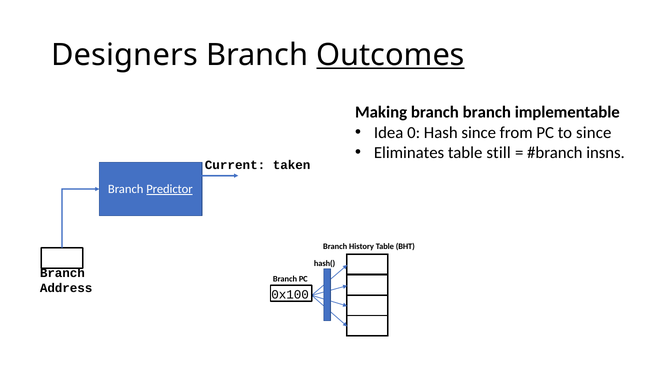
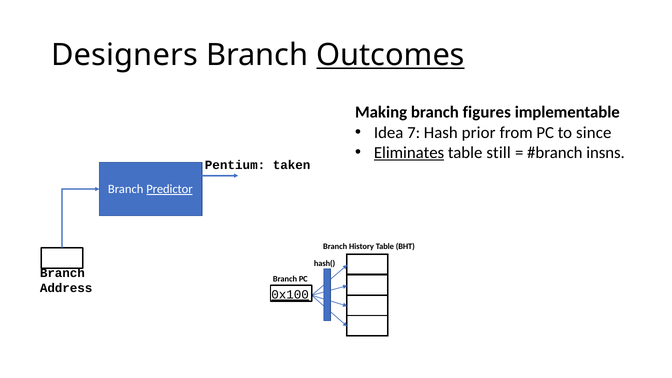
branch branch: branch -> figures
0: 0 -> 7
Hash since: since -> prior
Eliminates underline: none -> present
Current: Current -> Pentium
0x100 underline: none -> present
